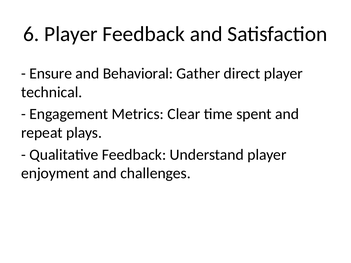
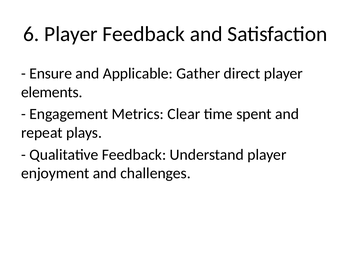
Behavioral: Behavioral -> Applicable
technical: technical -> elements
